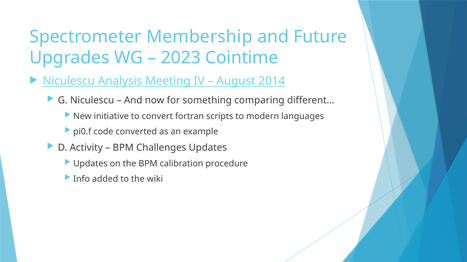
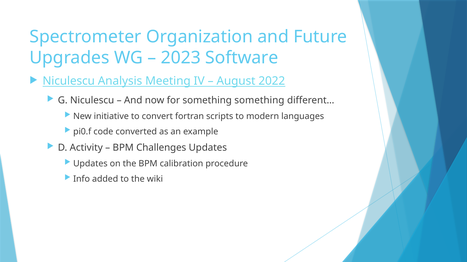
Membership: Membership -> Organization
Cointime: Cointime -> Software
2014: 2014 -> 2022
something comparing: comparing -> something
